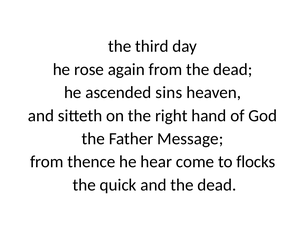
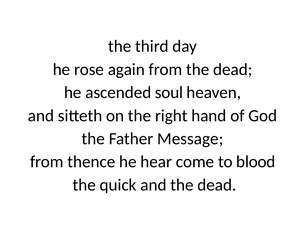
sins: sins -> soul
flocks: flocks -> blood
